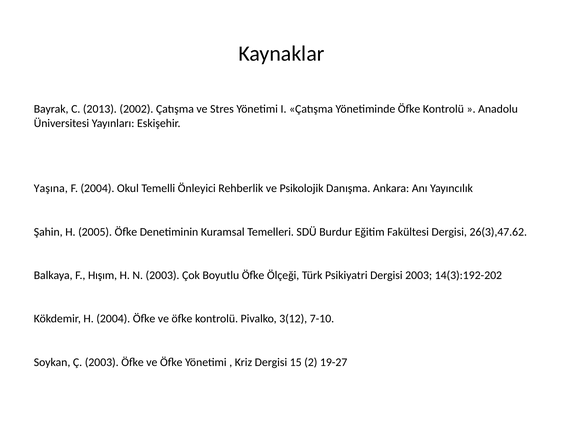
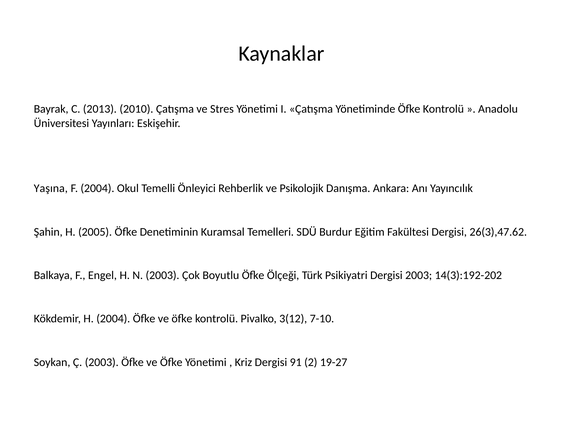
2002: 2002 -> 2010
Hışım: Hışım -> Engel
15: 15 -> 91
